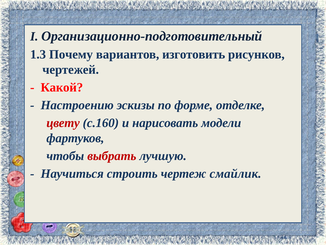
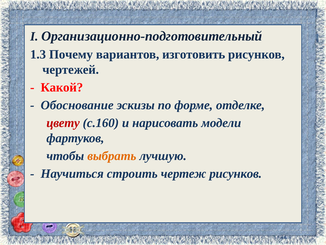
Настроению: Настроению -> Обоснование
выбрать colour: red -> orange
чертеж смайлик: смайлик -> рисунков
